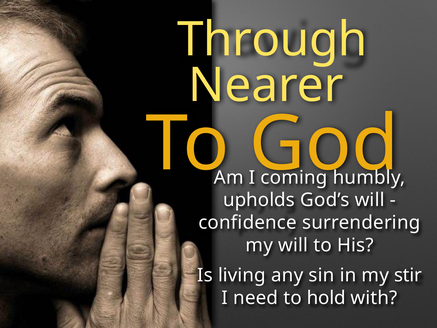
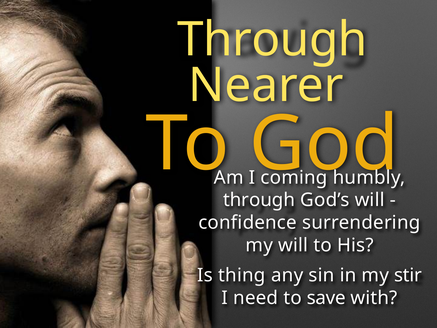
upholds at (259, 200): upholds -> through
living: living -> thing
hold: hold -> save
